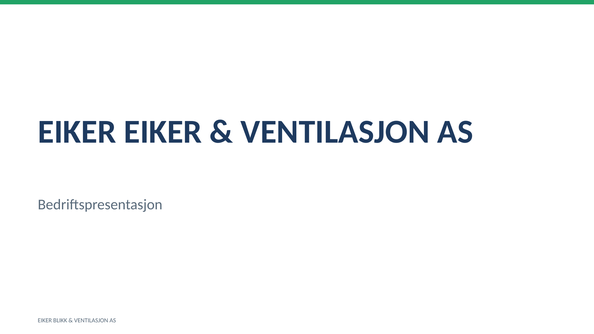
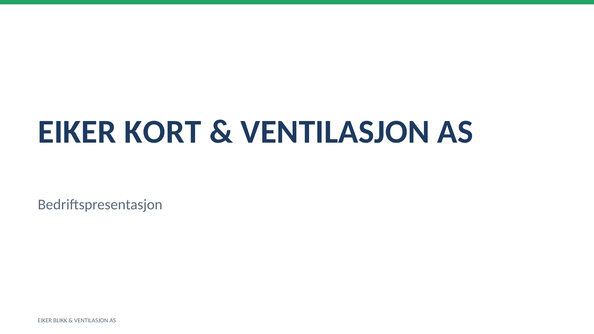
EIKER EIKER: EIKER -> KORT
